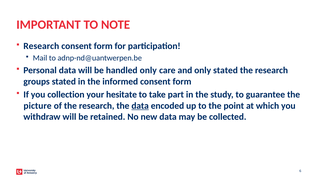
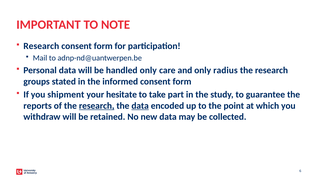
only stated: stated -> radius
collection: collection -> shipment
picture: picture -> reports
research at (97, 106) underline: none -> present
